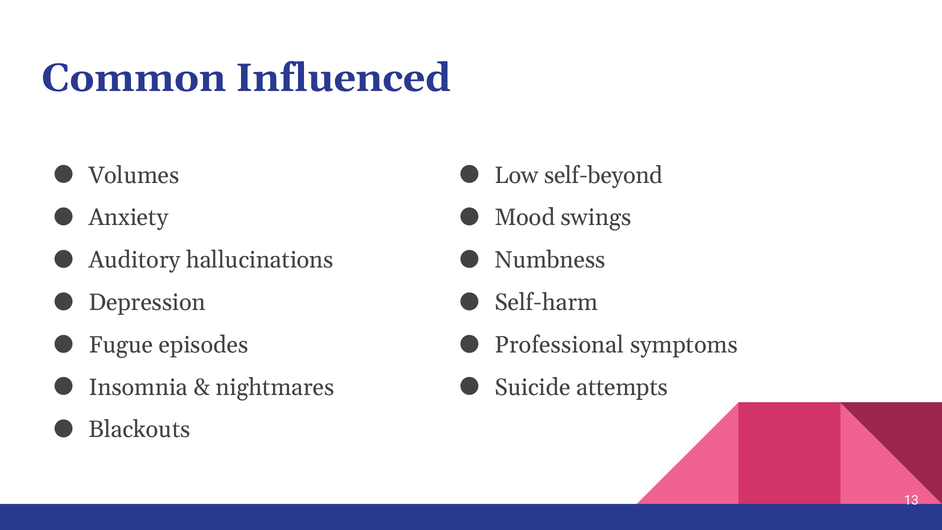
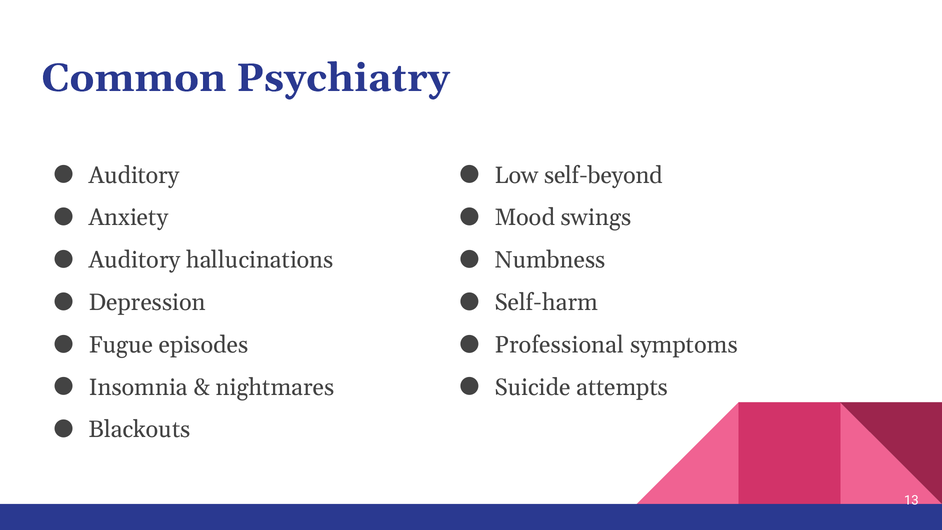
Influenced: Influenced -> Psychiatry
Volumes at (134, 175): Volumes -> Auditory
